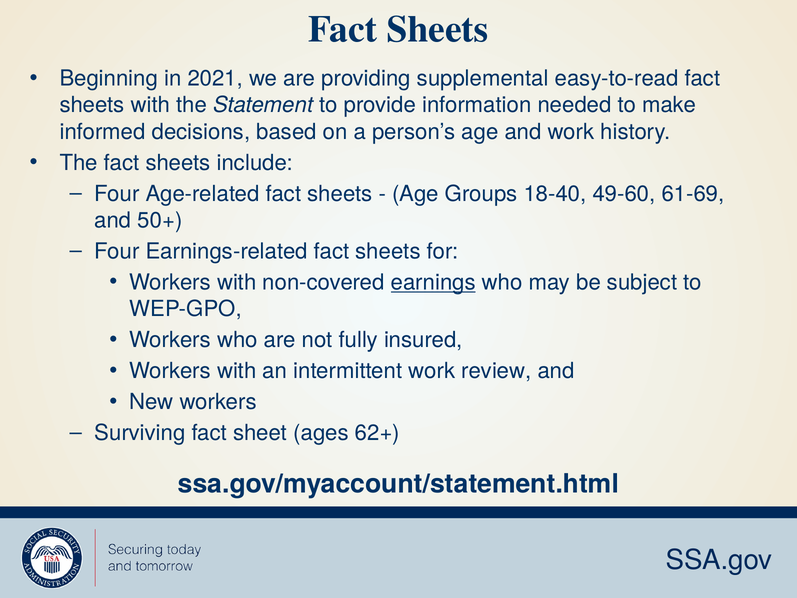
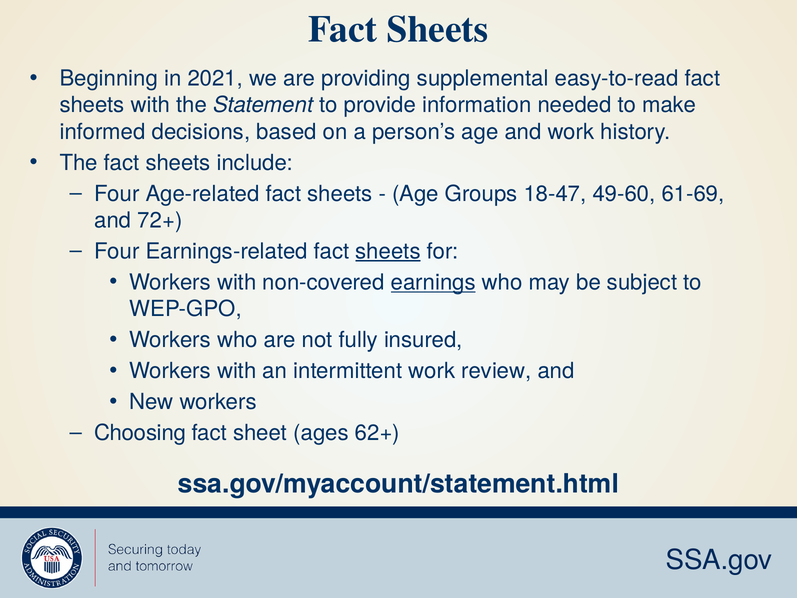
18-40: 18-40 -> 18-47
50+: 50+ -> 72+
sheets at (388, 251) underline: none -> present
Surviving: Surviving -> Choosing
